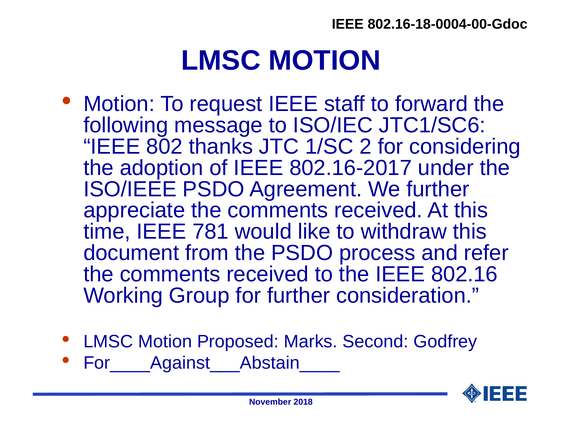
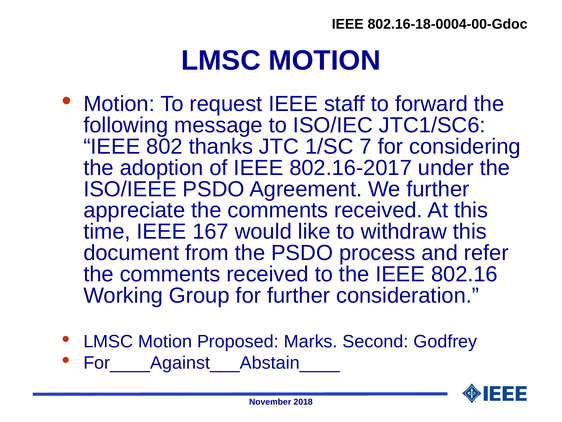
2: 2 -> 7
781: 781 -> 167
